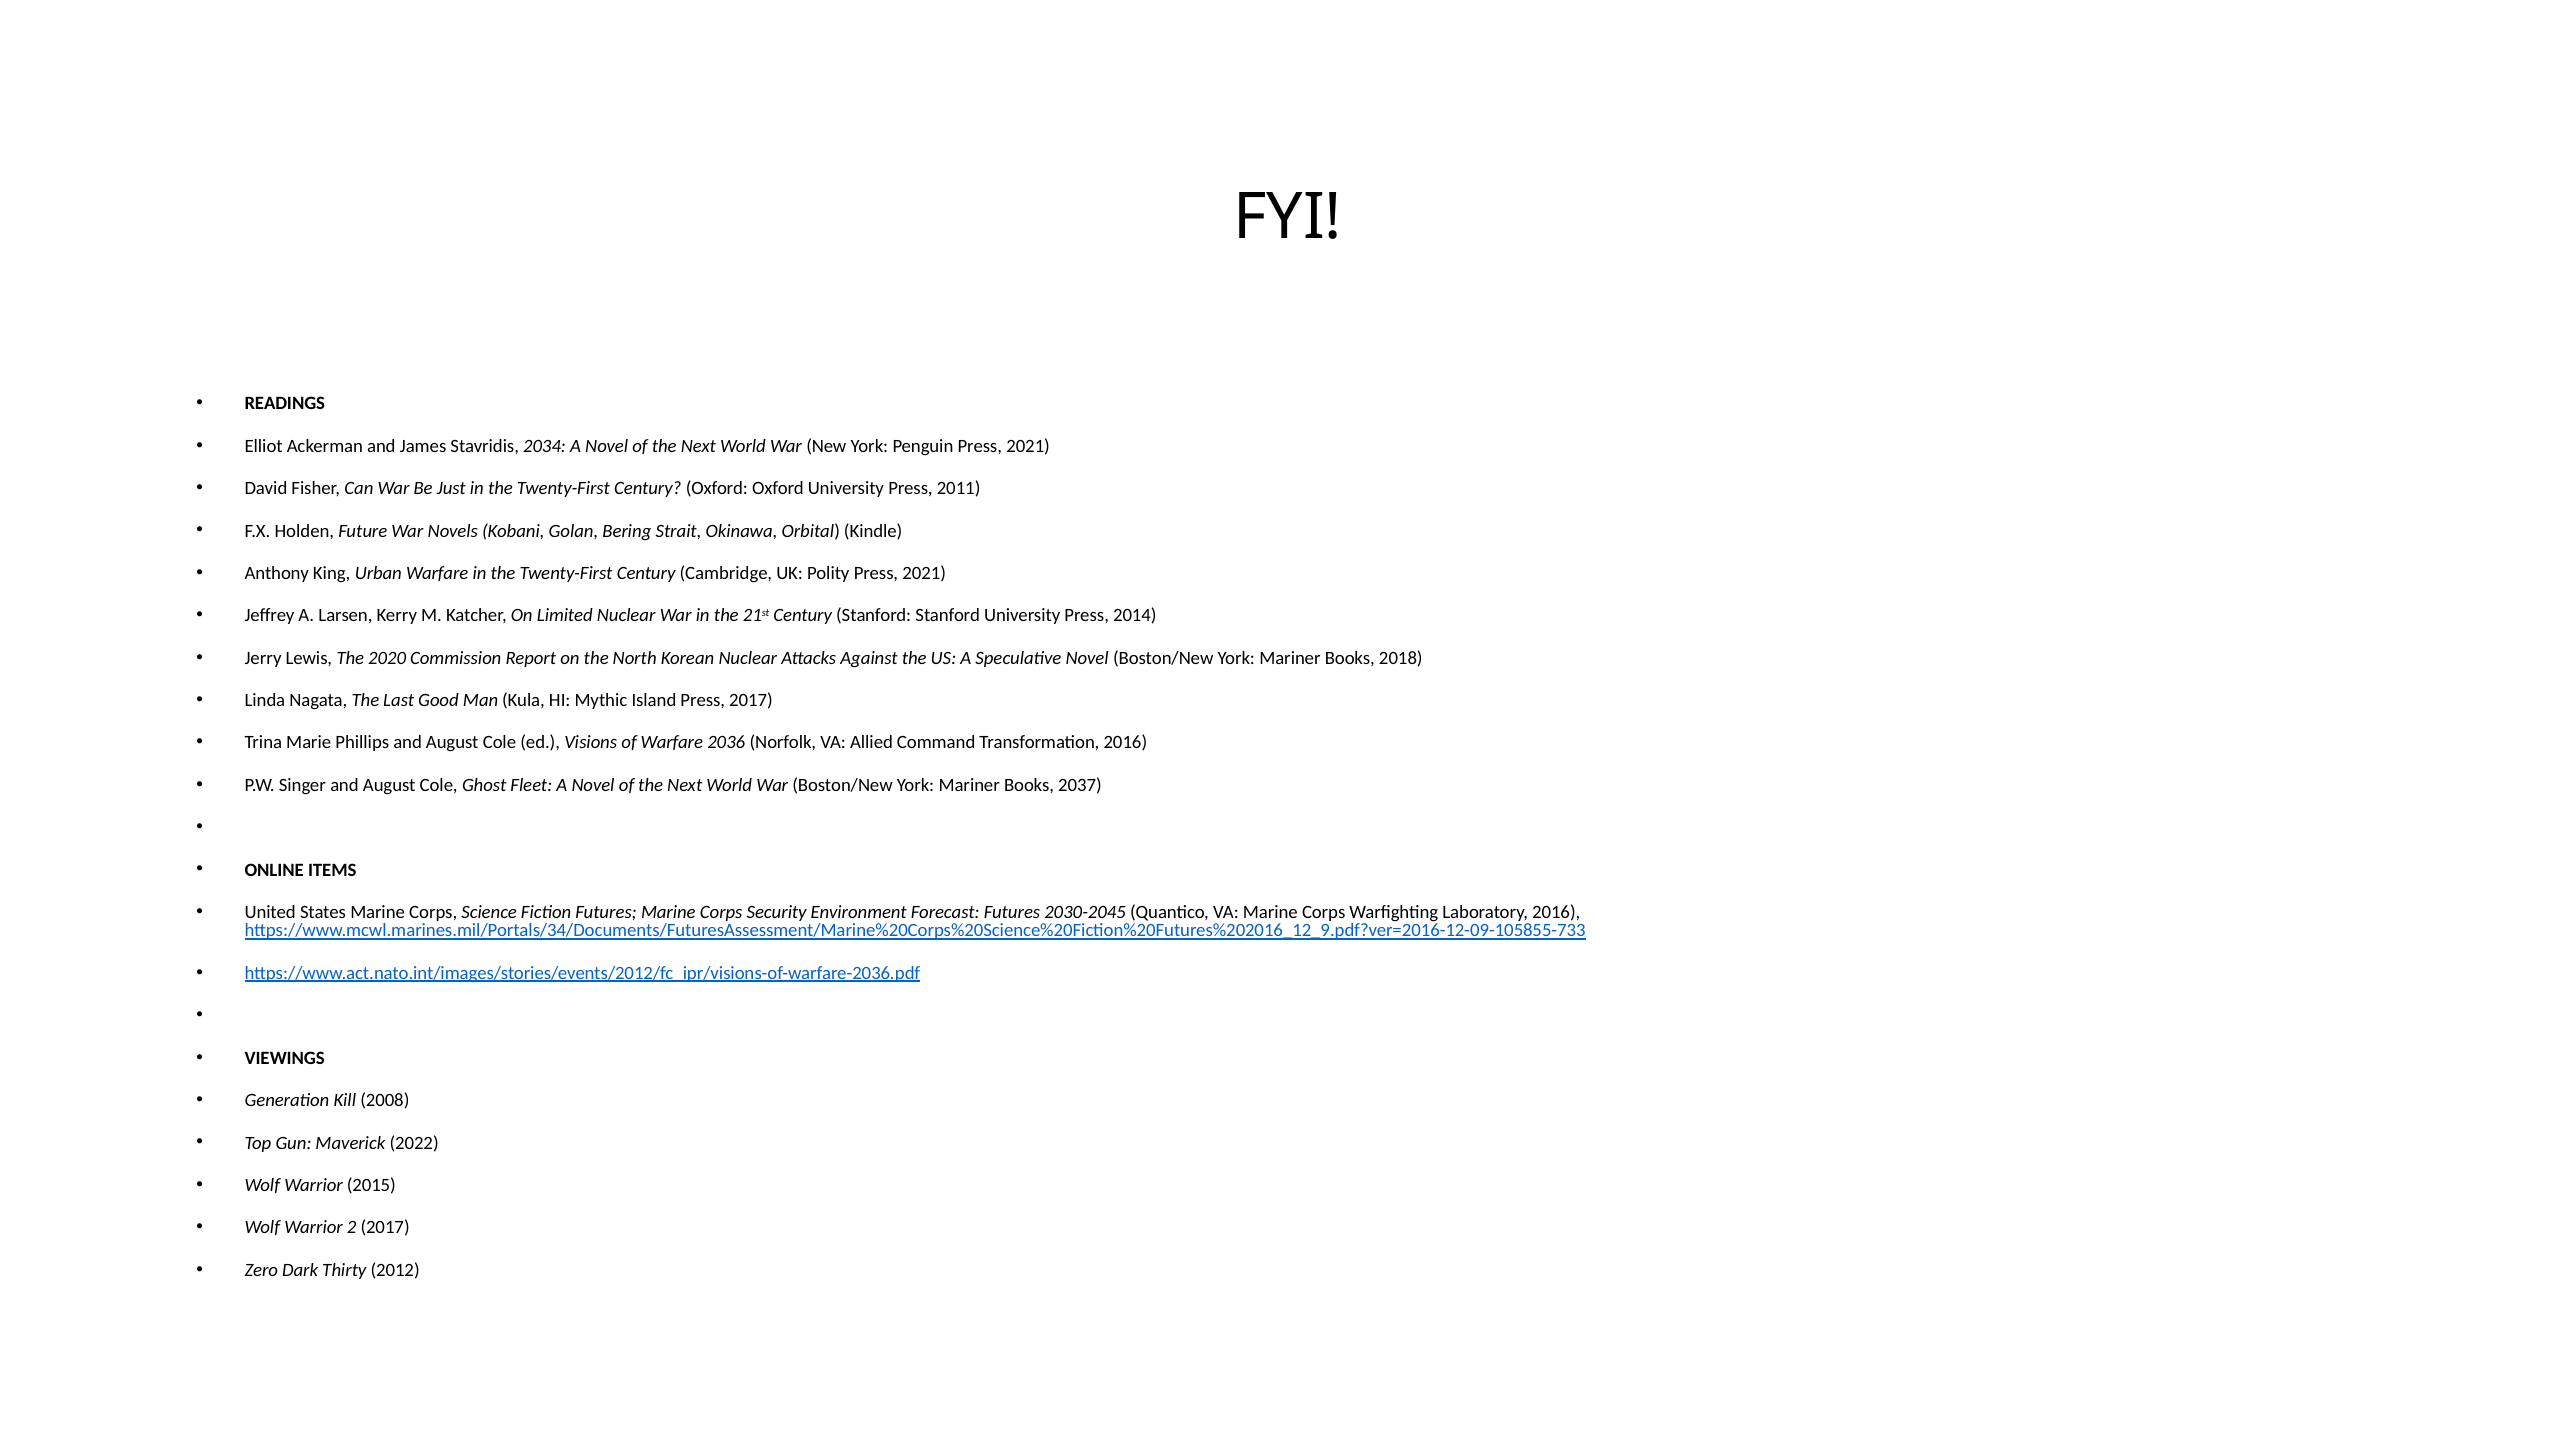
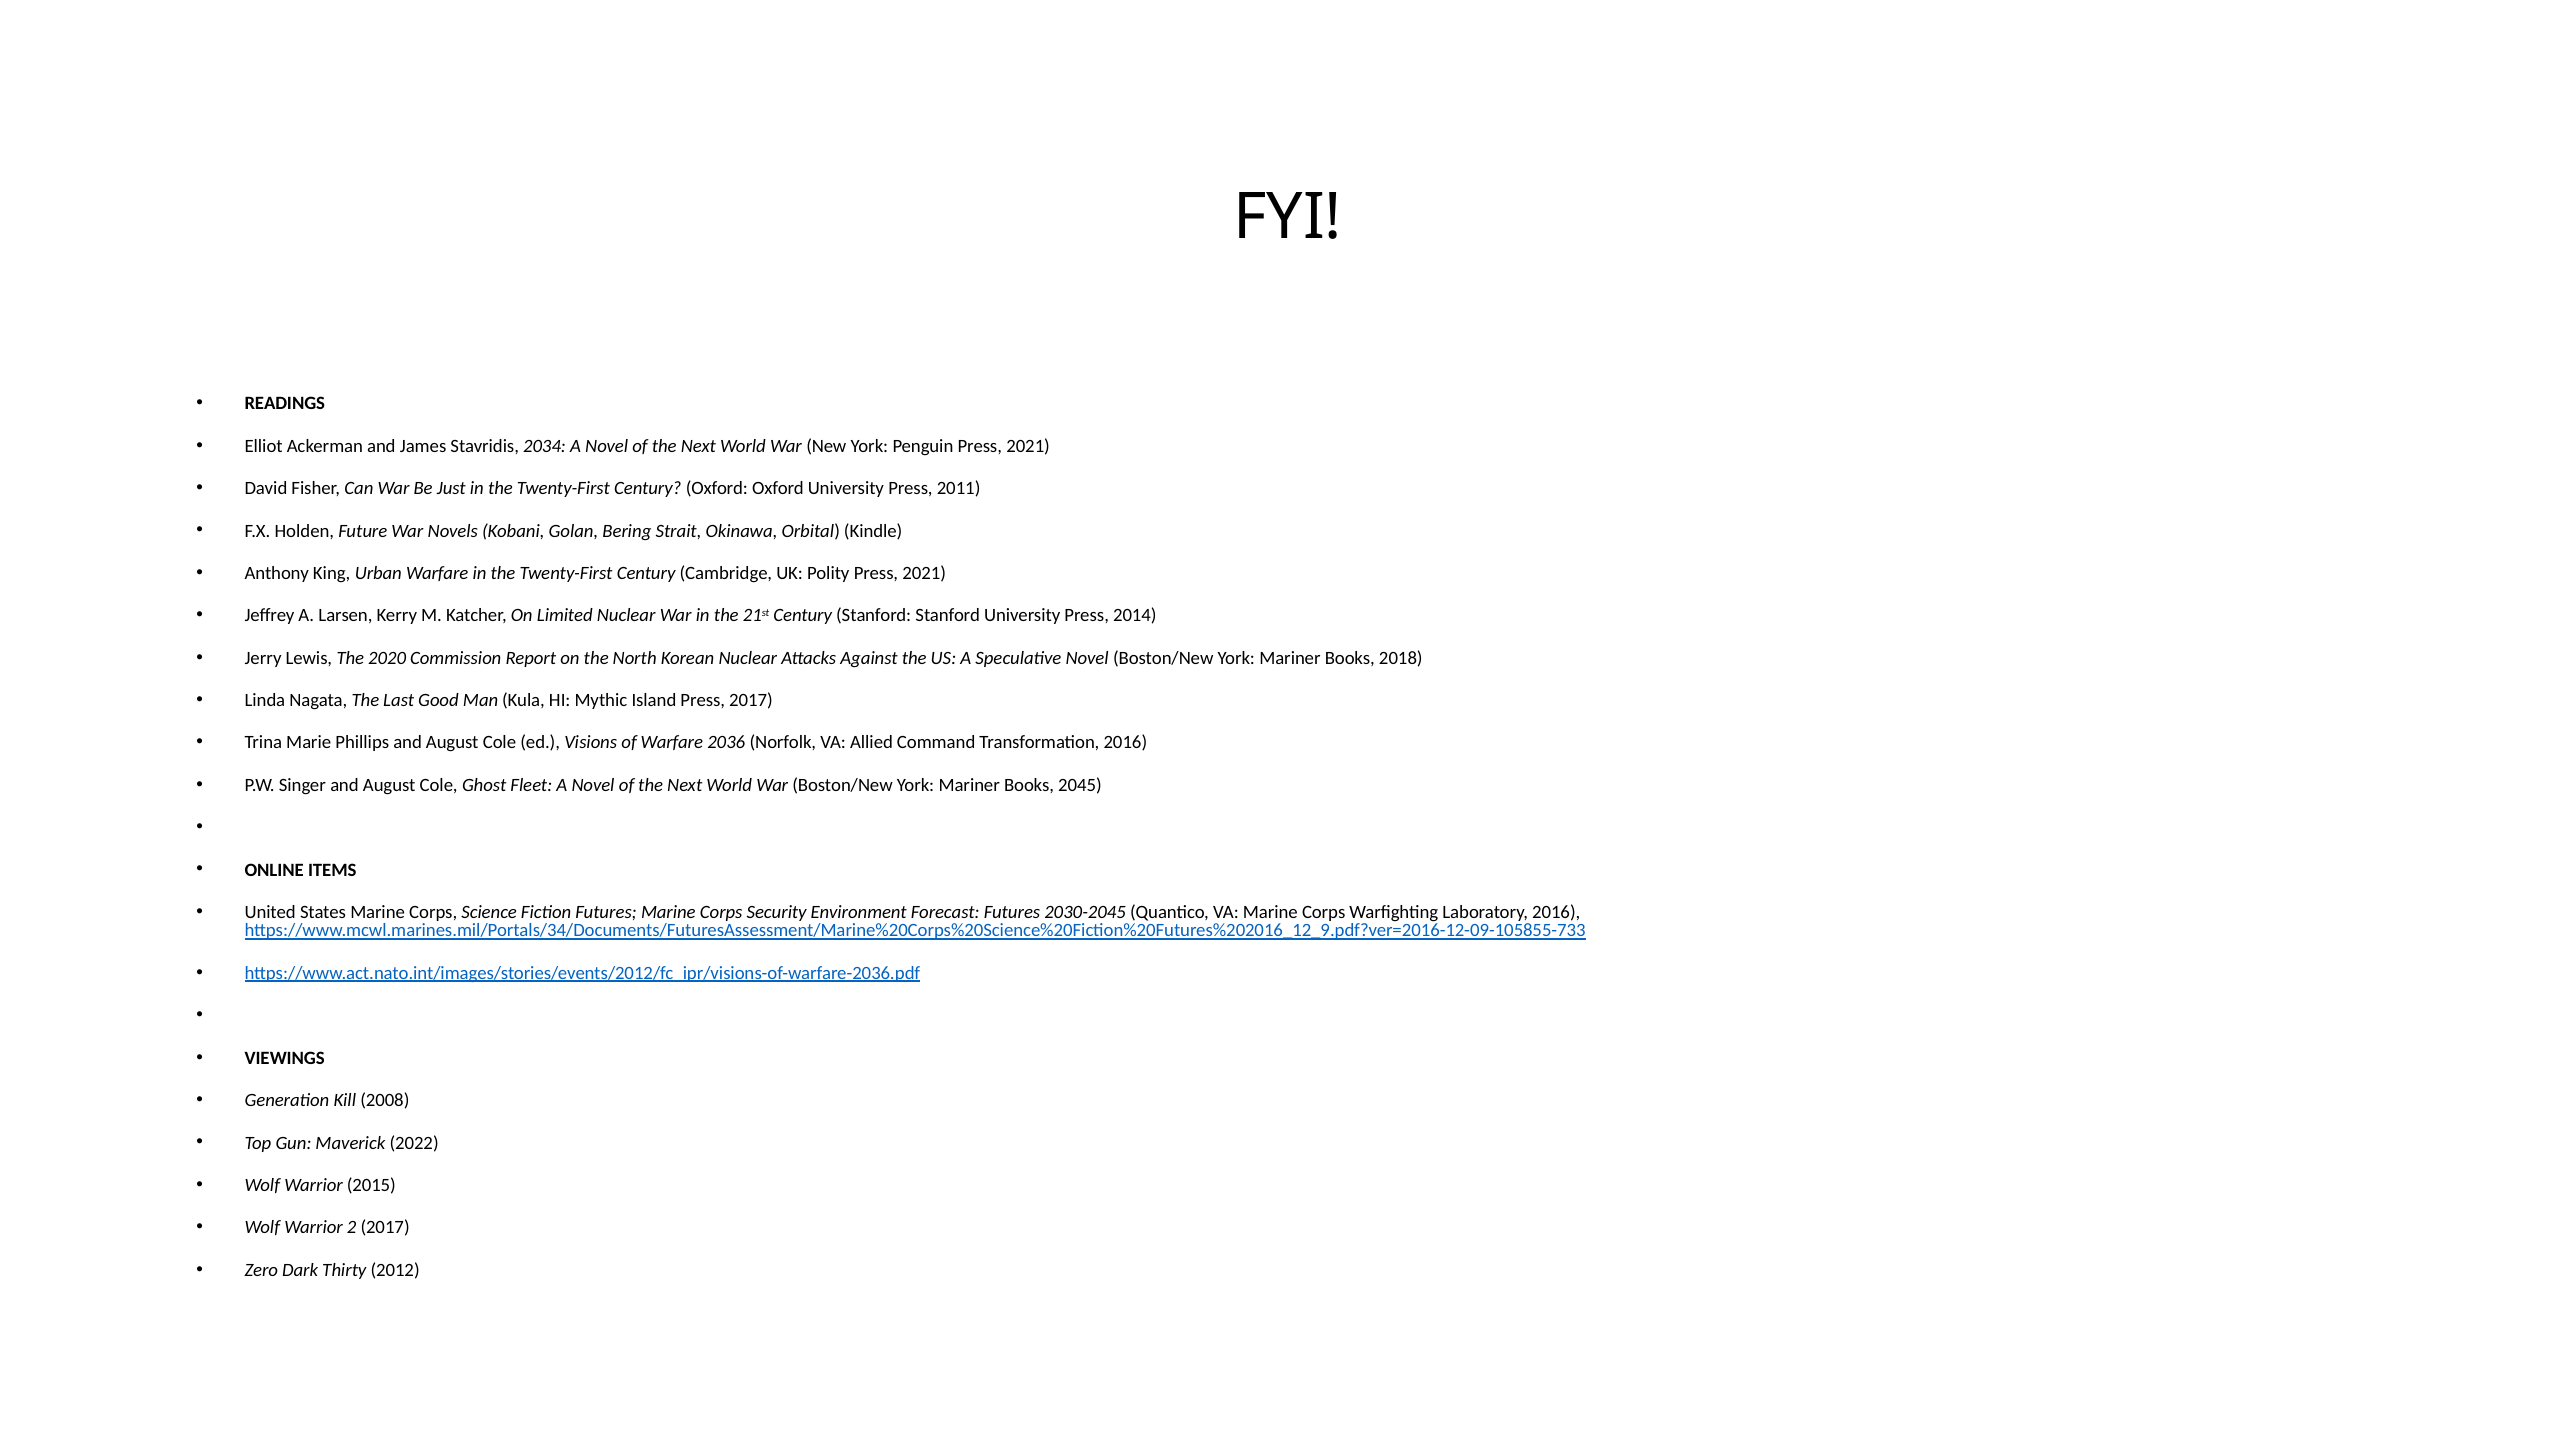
2037: 2037 -> 2045
